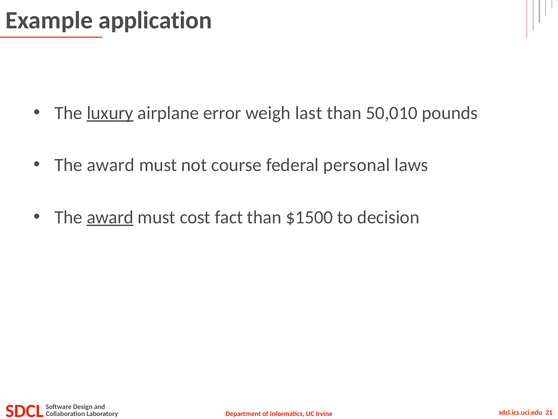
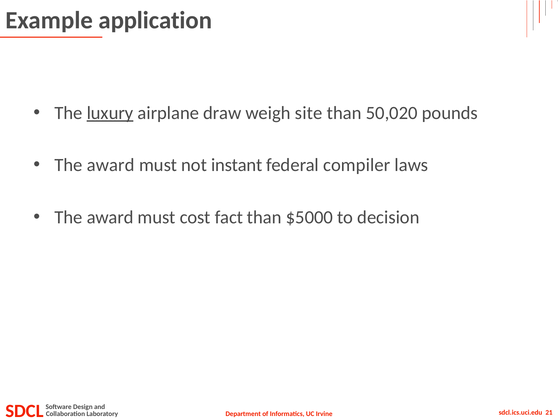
error: error -> draw
last: last -> site
50,010: 50,010 -> 50,020
course: course -> instant
personal: personal -> compiler
award at (110, 217) underline: present -> none
$1500: $1500 -> $5000
